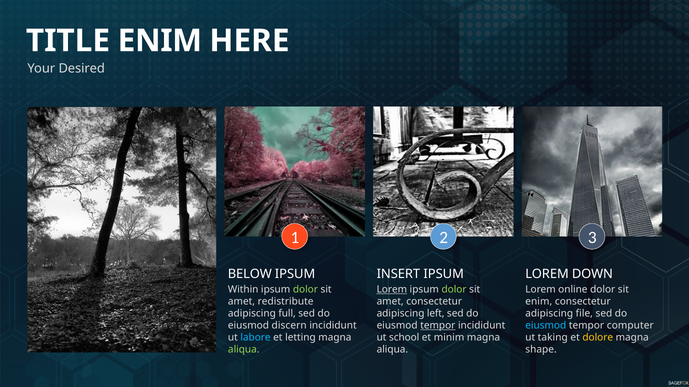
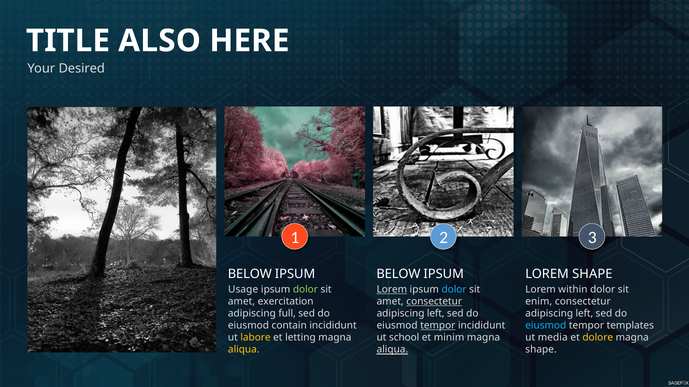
TITLE ENIM: ENIM -> ALSO
INSERT at (398, 274): INSERT -> BELOW
LOREM DOWN: DOWN -> SHAPE
Within: Within -> Usage
dolor at (454, 290) colour: light green -> light blue
online: online -> within
redistribute: redistribute -> exercitation
consectetur at (434, 302) underline: none -> present
file at (584, 314): file -> left
discern: discern -> contain
computer: computer -> templates
labore colour: light blue -> yellow
taking: taking -> media
aliqua at (244, 350) colour: light green -> yellow
aliqua at (392, 350) underline: none -> present
